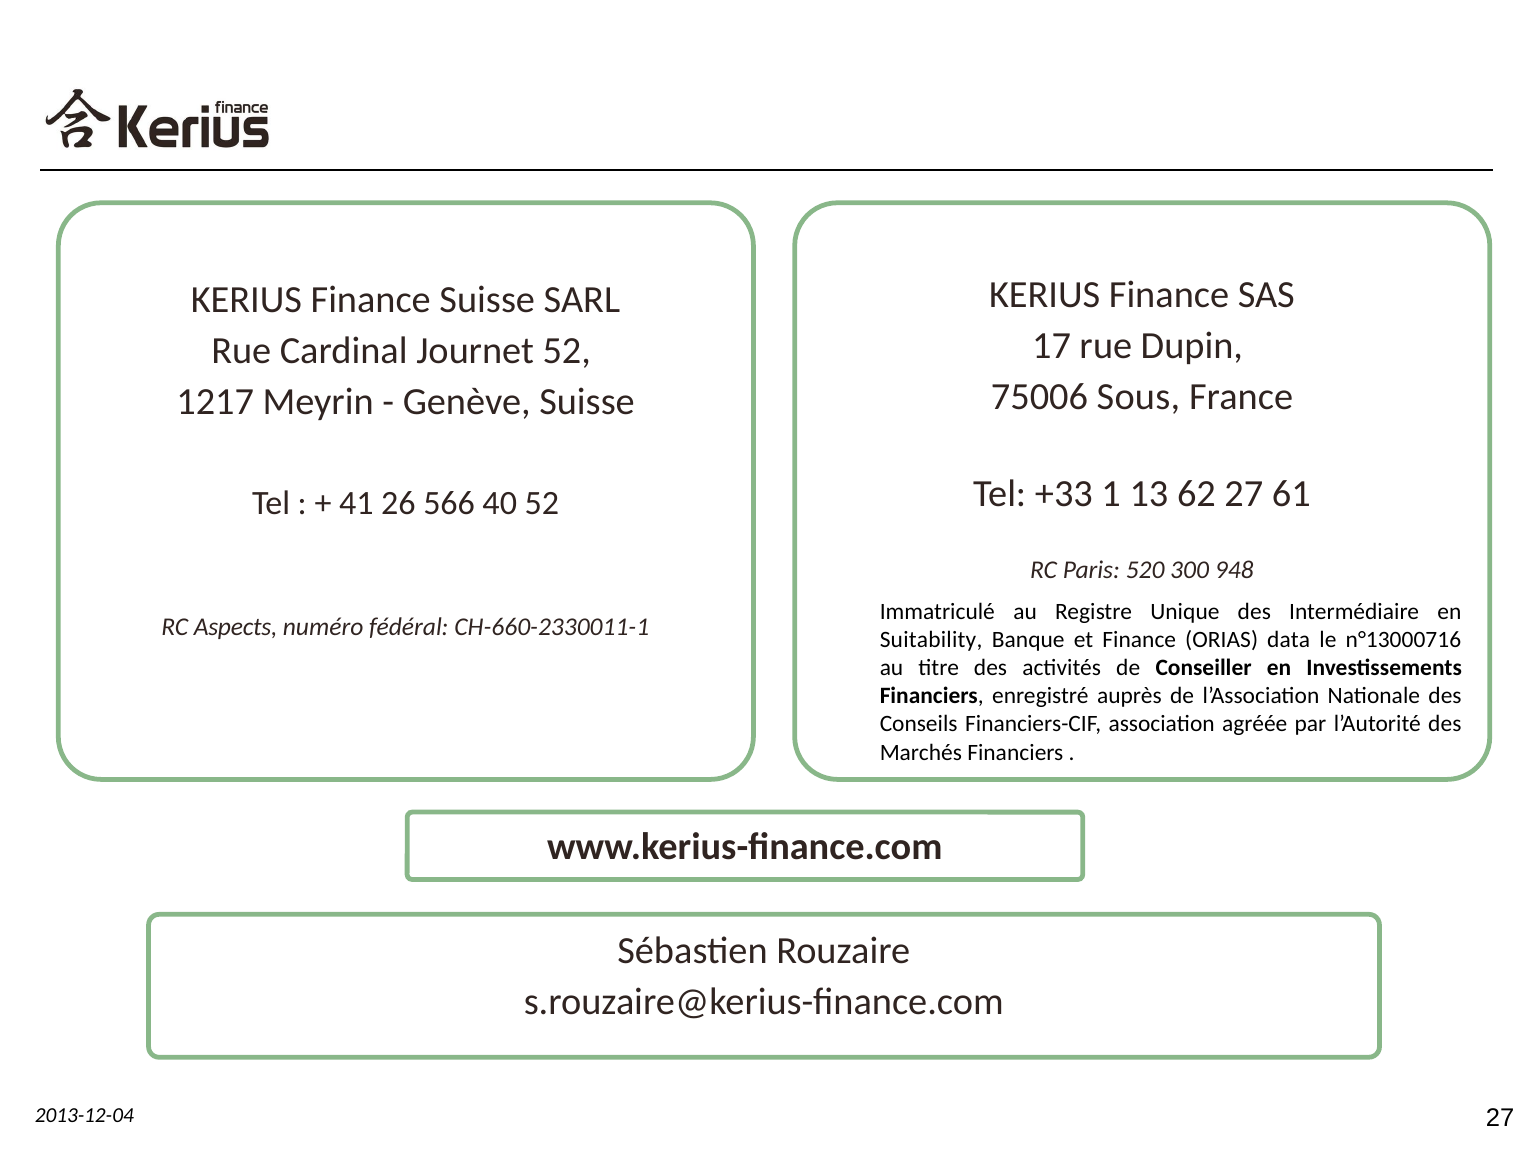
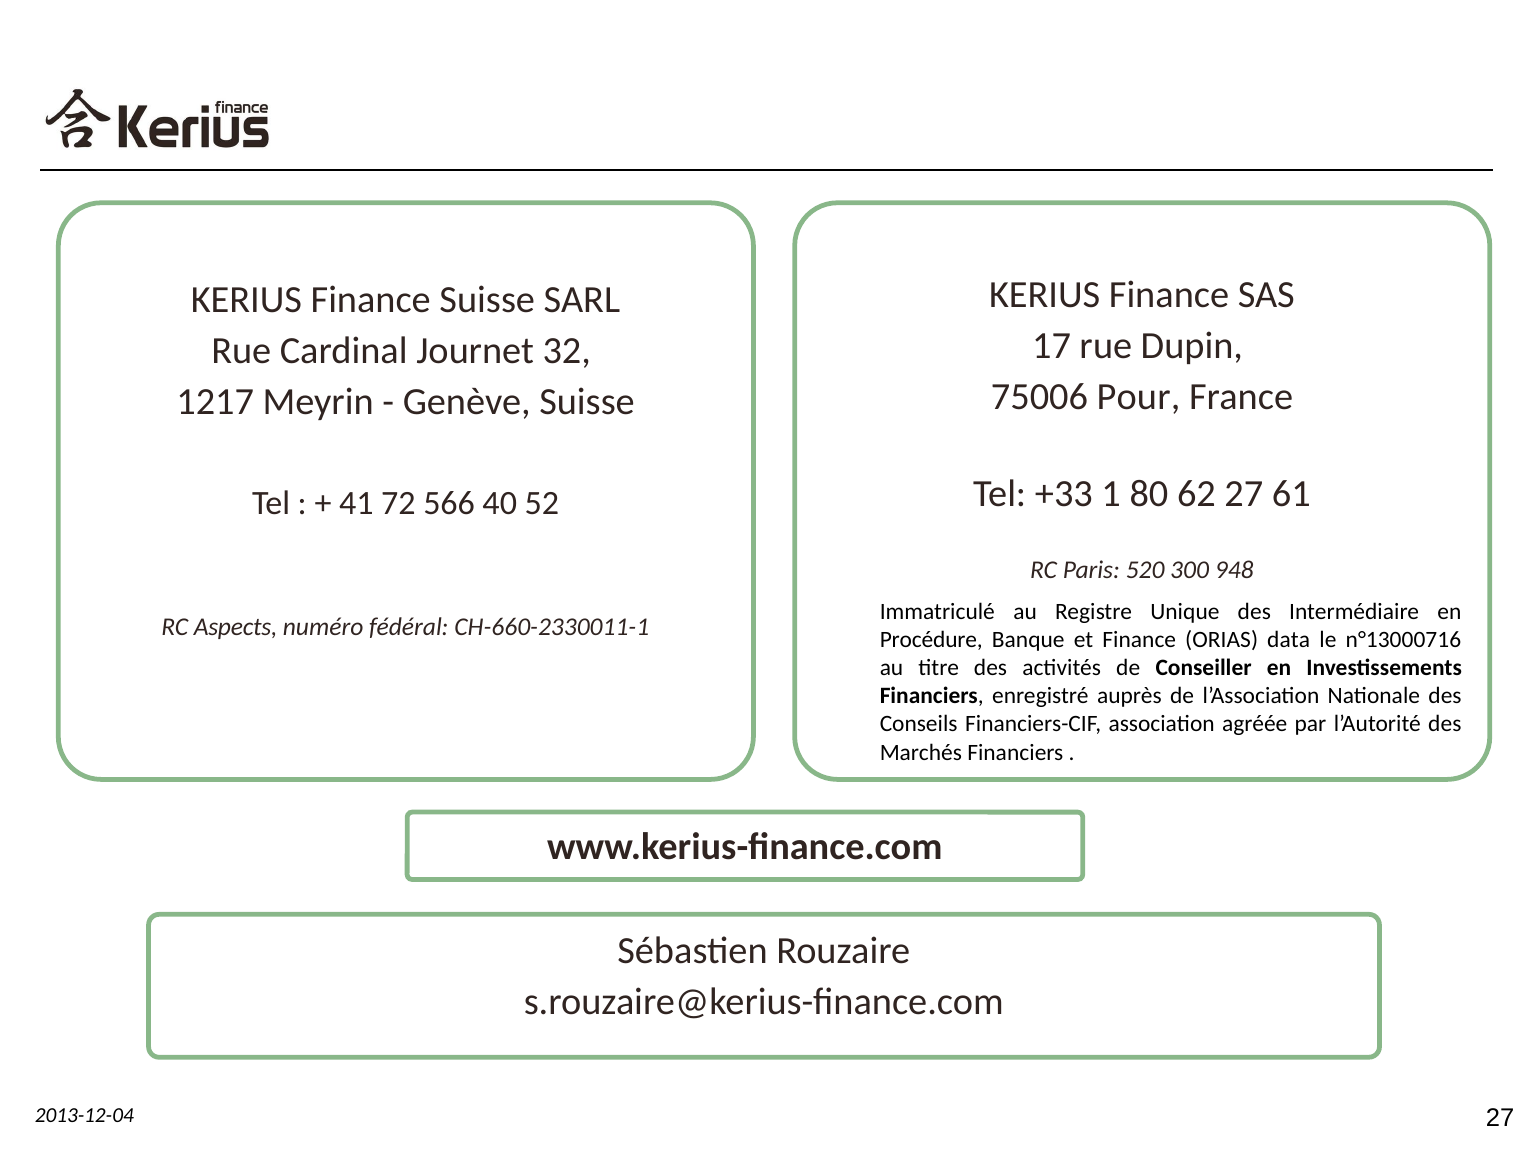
Journet 52: 52 -> 32
Sous: Sous -> Pour
13: 13 -> 80
26: 26 -> 72
Suitability: Suitability -> Procédure
